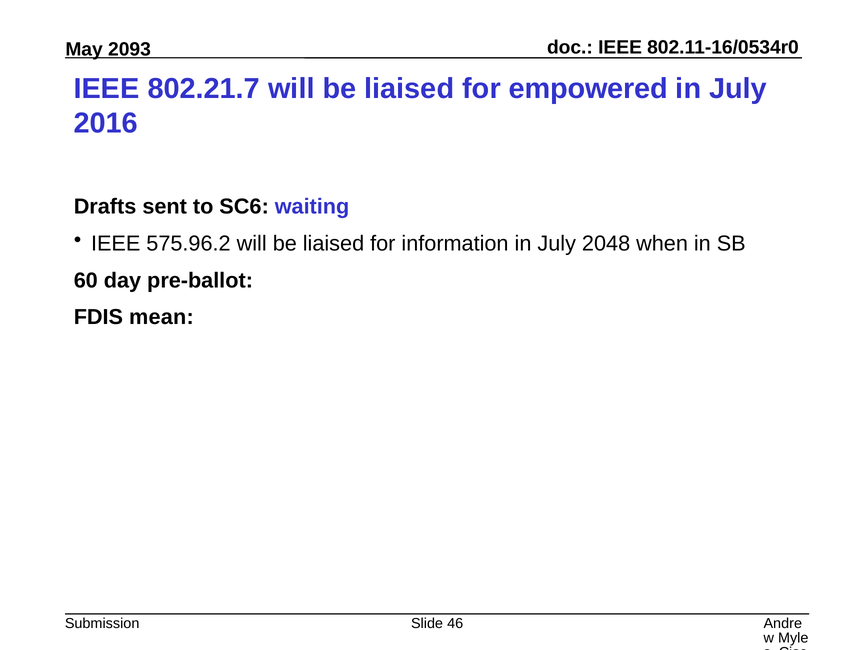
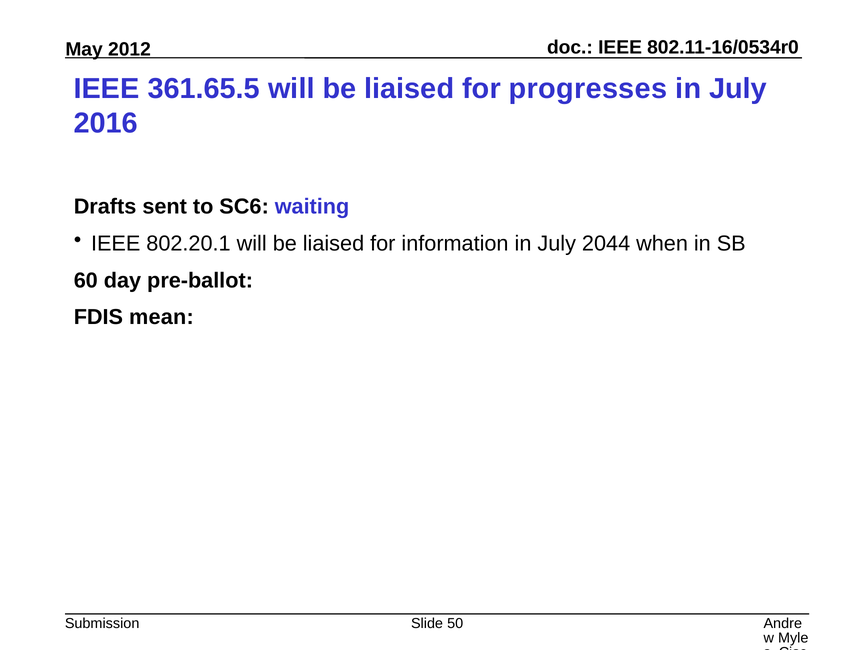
2093: 2093 -> 2012
802.21.7: 802.21.7 -> 361.65.5
empowered: empowered -> progresses
575.96.2: 575.96.2 -> 802.20.1
2048: 2048 -> 2044
46: 46 -> 50
